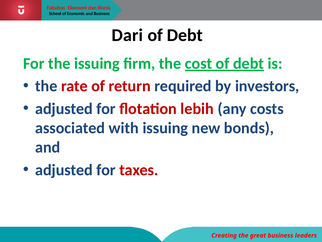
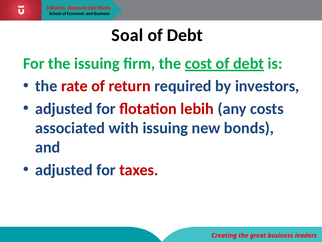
Dari: Dari -> Soal
